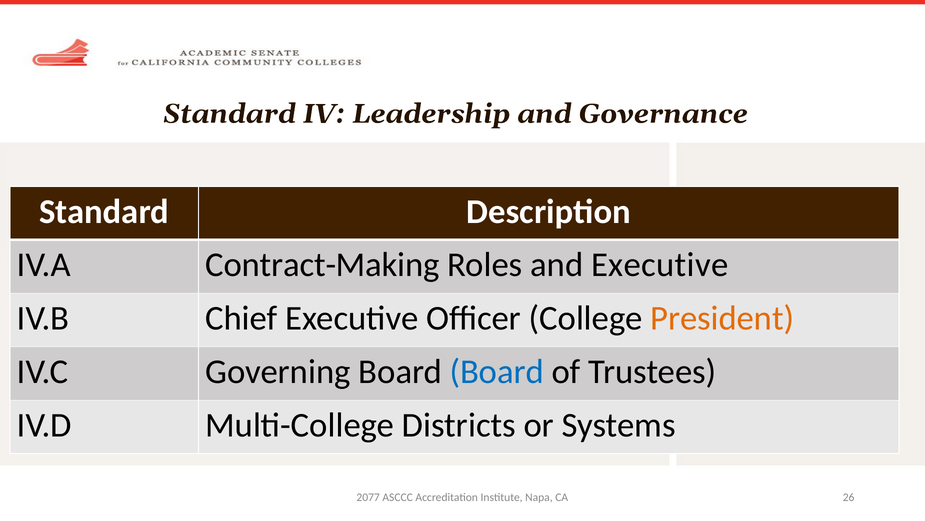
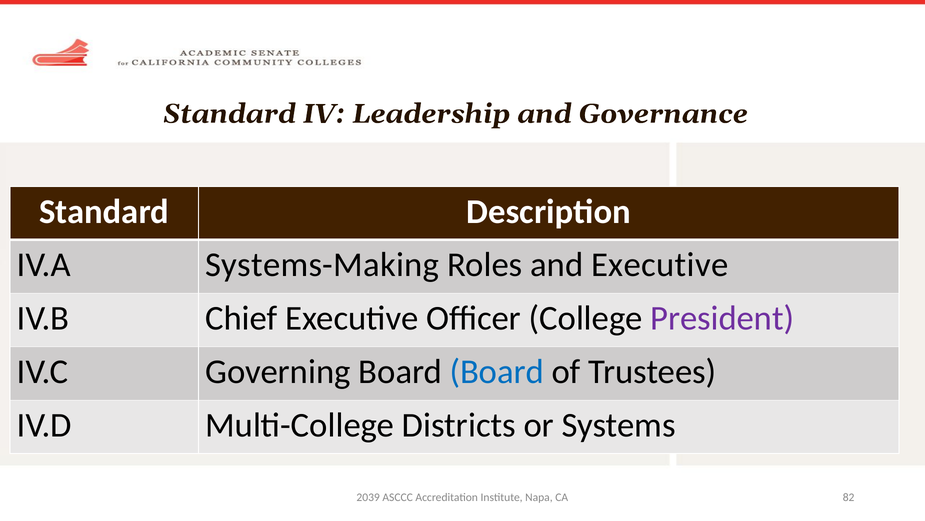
Contract-Making: Contract-Making -> Systems-Making
President colour: orange -> purple
2077: 2077 -> 2039
26: 26 -> 82
